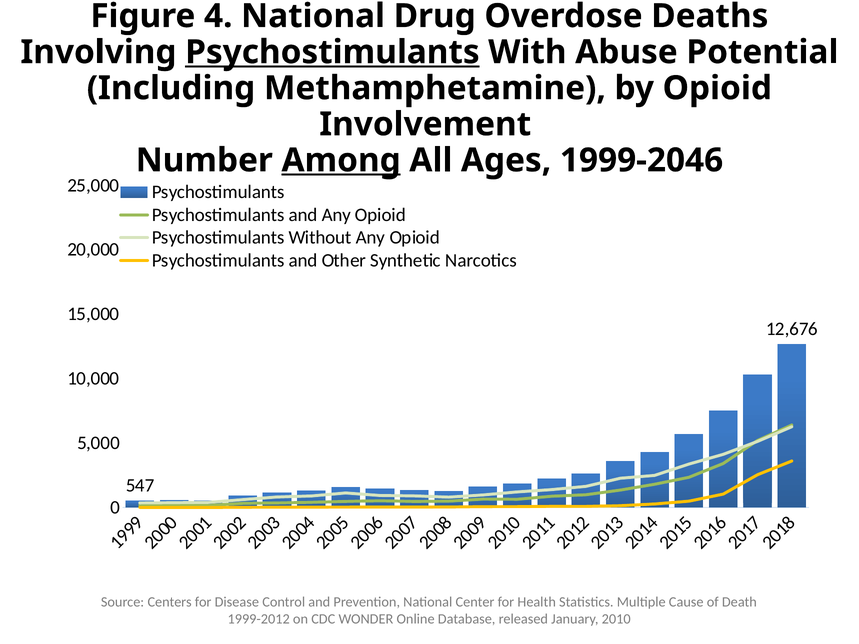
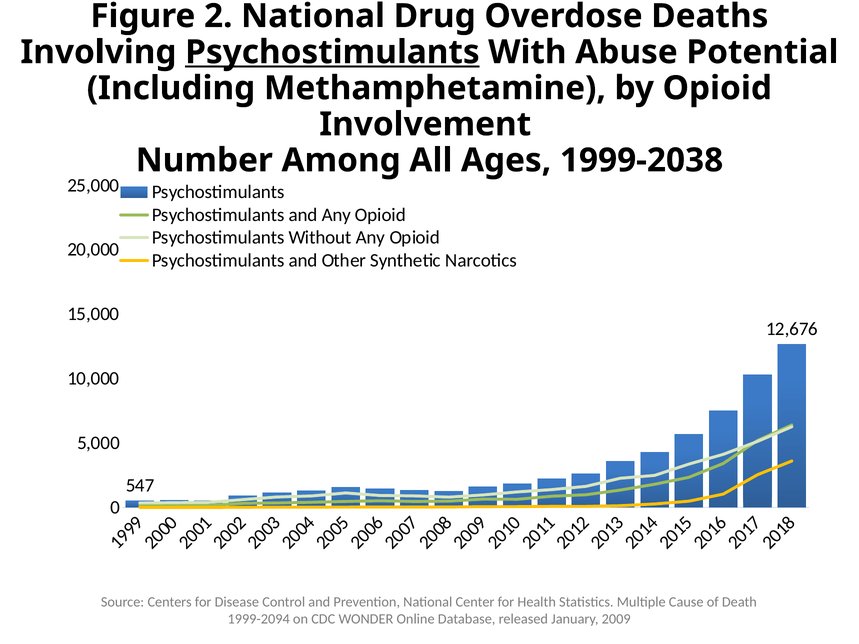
Figure 4: 4 -> 2
Among underline: present -> none
1999-2046: 1999-2046 -> 1999-2038
1999-2012: 1999-2012 -> 1999-2094
2010: 2010 -> 2009
